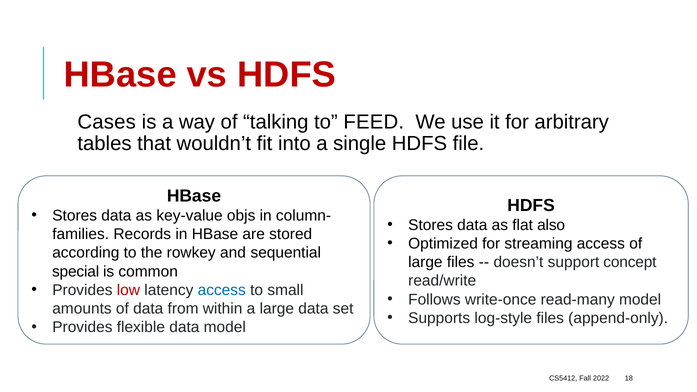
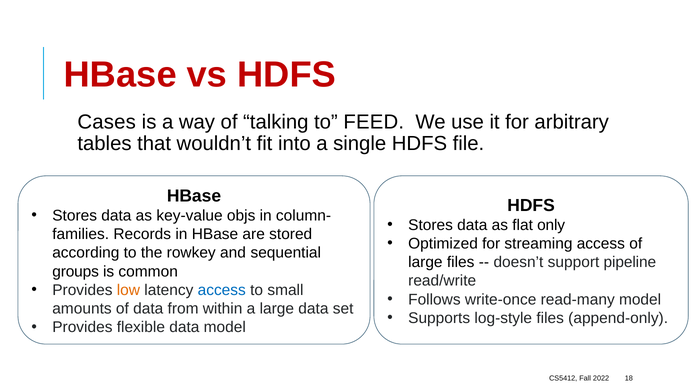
also: also -> only
concept: concept -> pipeline
special: special -> groups
low colour: red -> orange
